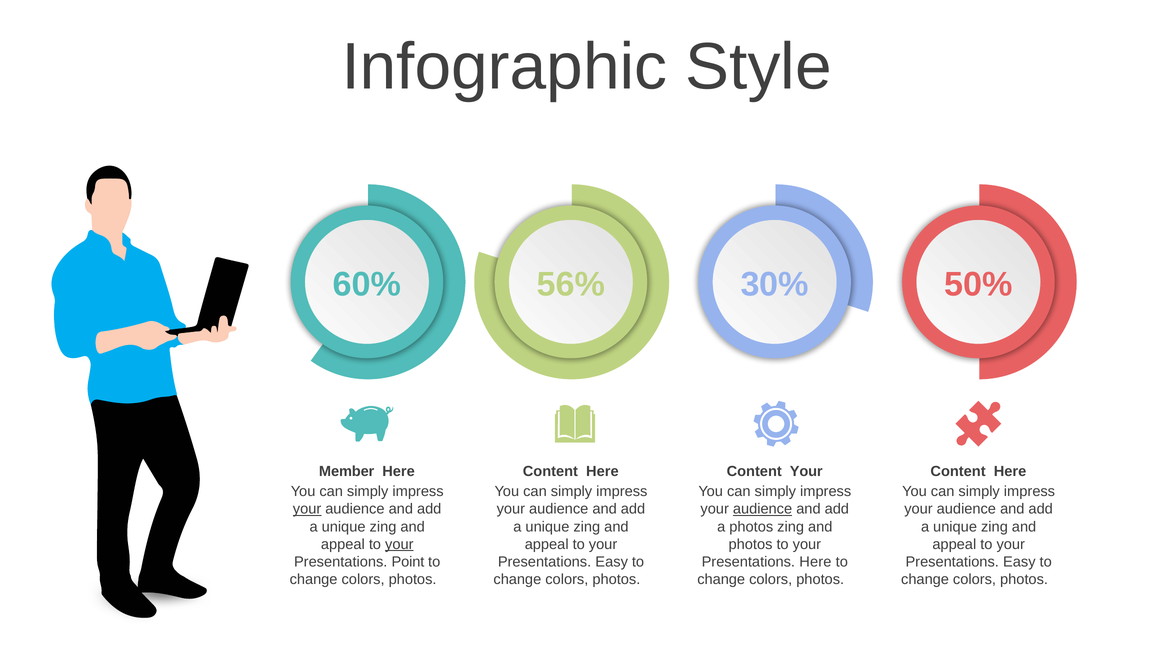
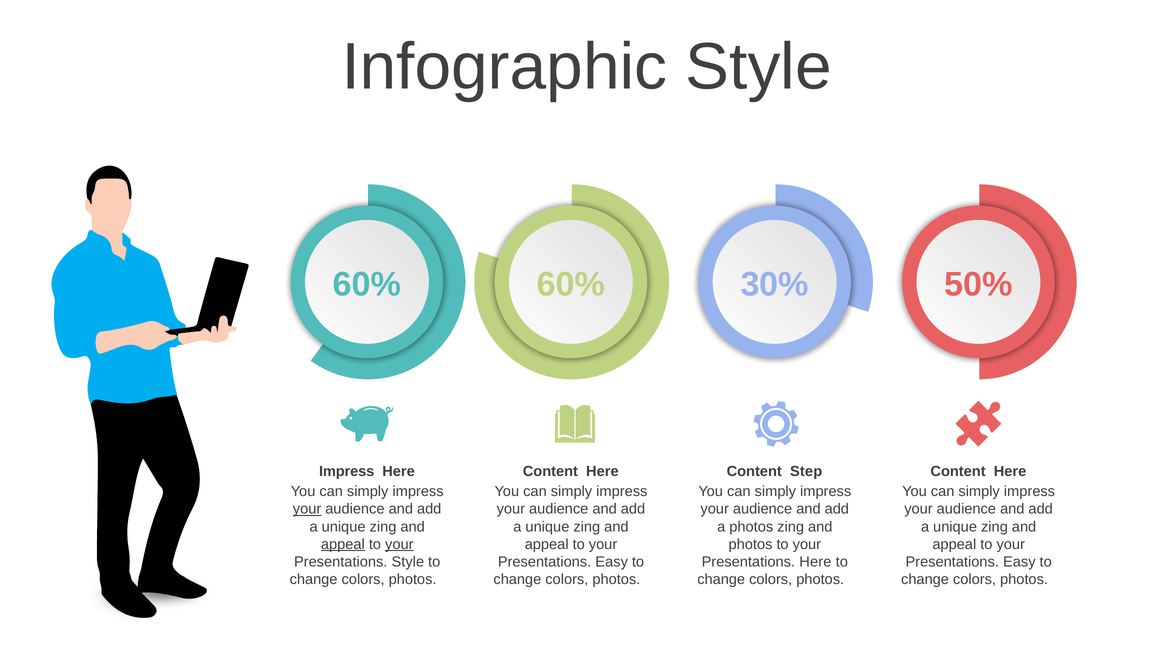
60% 56%: 56% -> 60%
Member at (347, 471): Member -> Impress
Content Your: Your -> Step
audience at (763, 509) underline: present -> none
appeal at (343, 544) underline: none -> present
Presentations Point: Point -> Style
